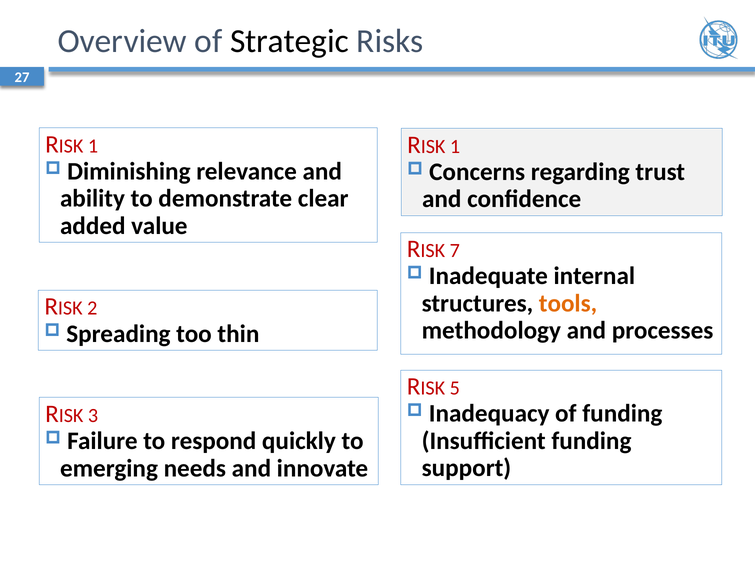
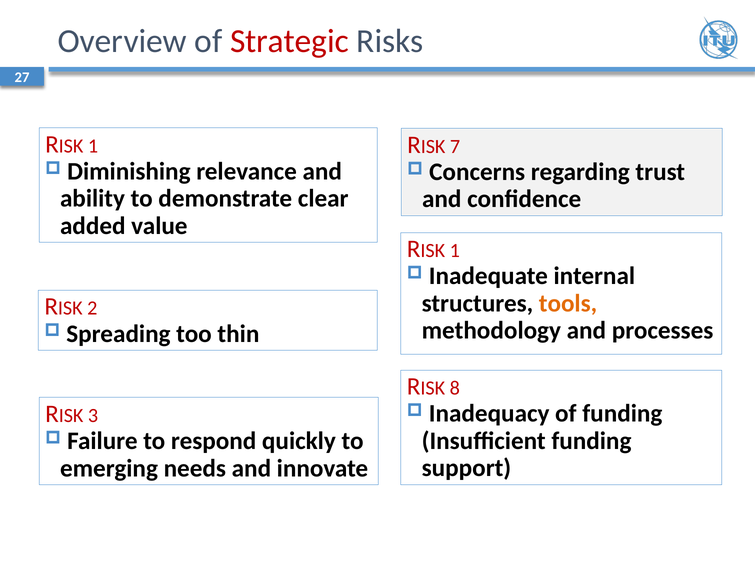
Strategic colour: black -> red
1 at (455, 147): 1 -> 7
7 at (455, 251): 7 -> 1
5: 5 -> 8
